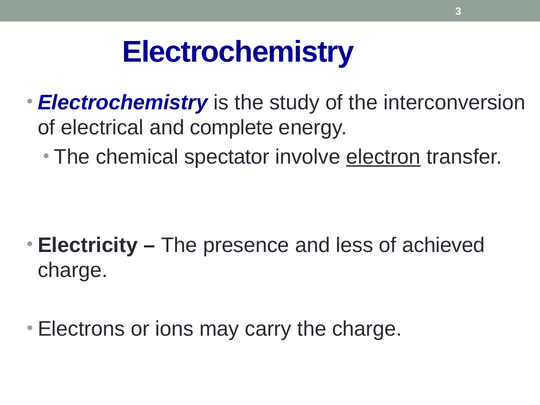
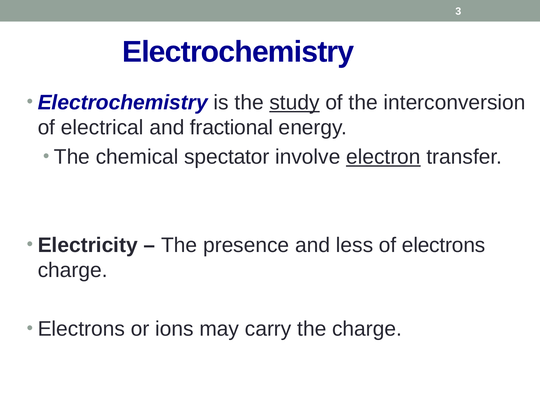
study underline: none -> present
complete: complete -> fractional
of achieved: achieved -> electrons
